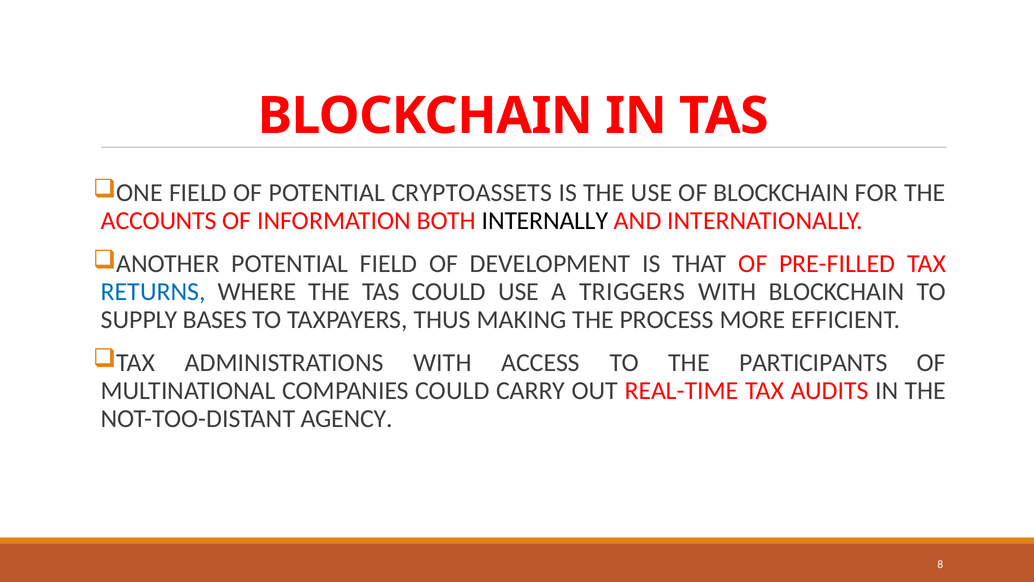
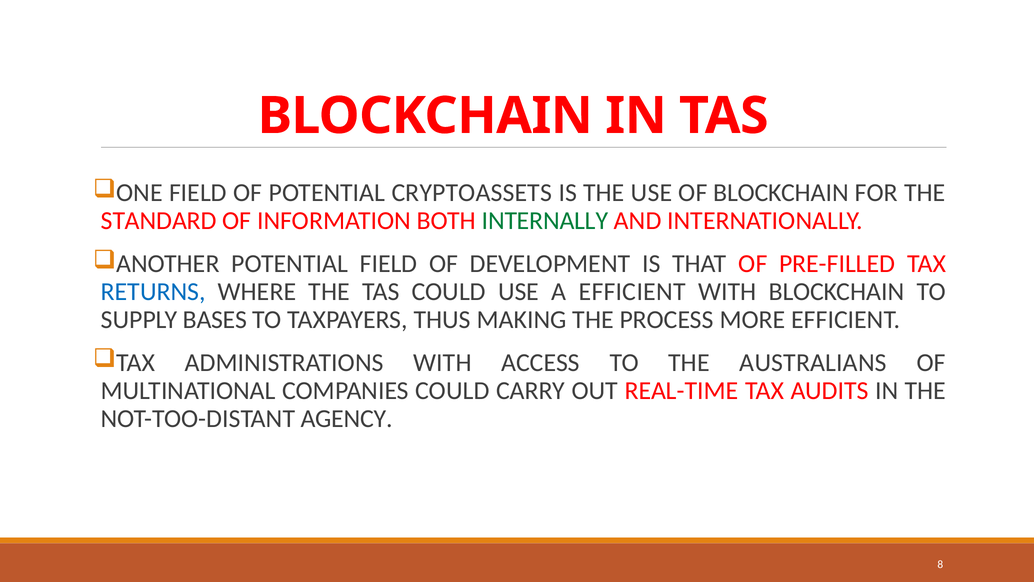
ACCOUNTS: ACCOUNTS -> STANDARD
INTERNALLY colour: black -> green
A TRIGGERS: TRIGGERS -> EFFICIENT
PARTICIPANTS: PARTICIPANTS -> AUSTRALIANS
